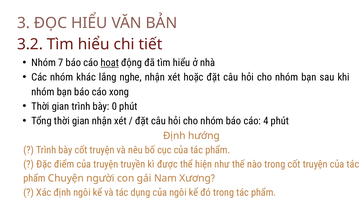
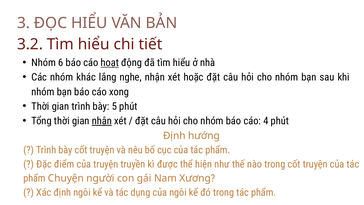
7: 7 -> 6
0: 0 -> 5
nhận at (102, 121) underline: none -> present
